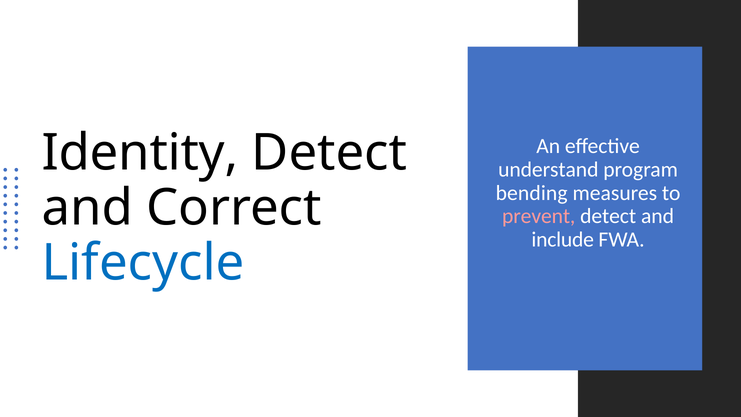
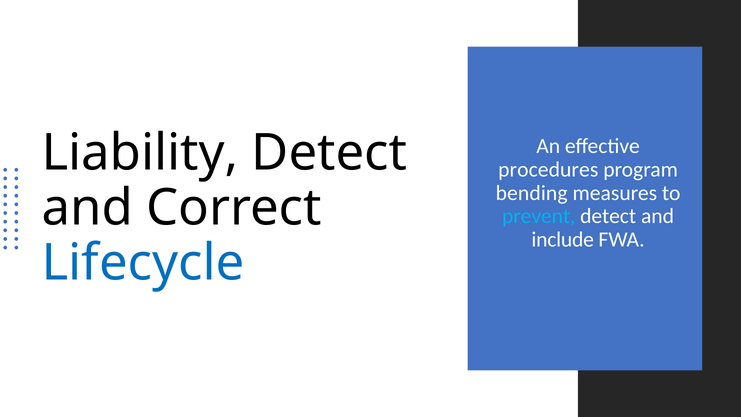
Identity: Identity -> Liability
understand: understand -> procedures
prevent colour: pink -> light blue
